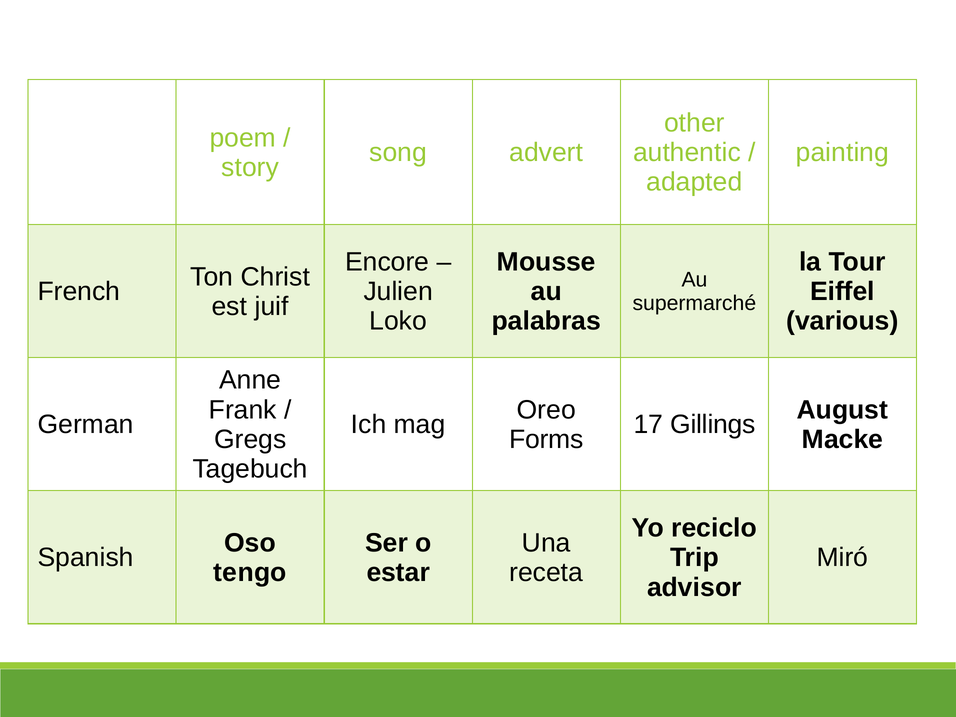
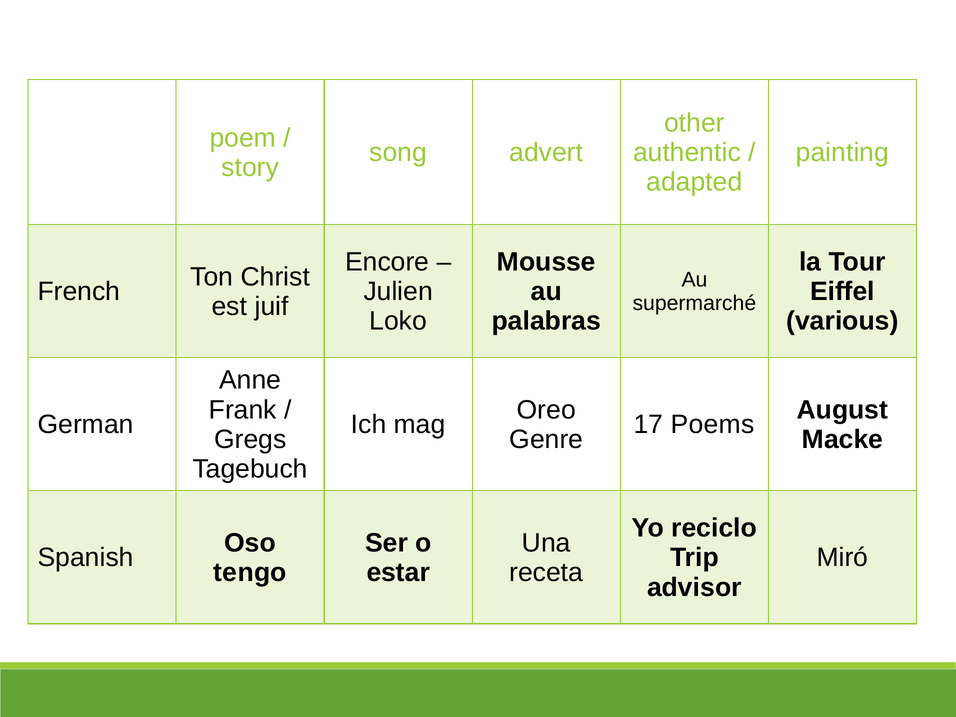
Gillings: Gillings -> Poems
Forms: Forms -> Genre
